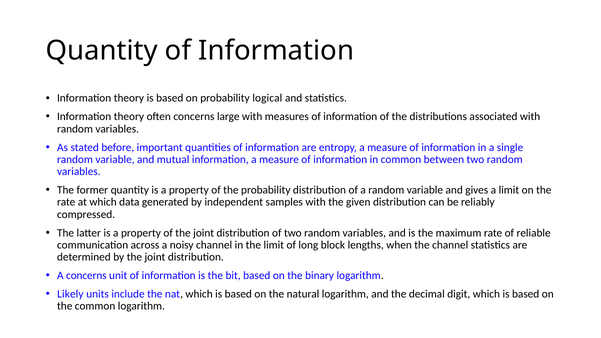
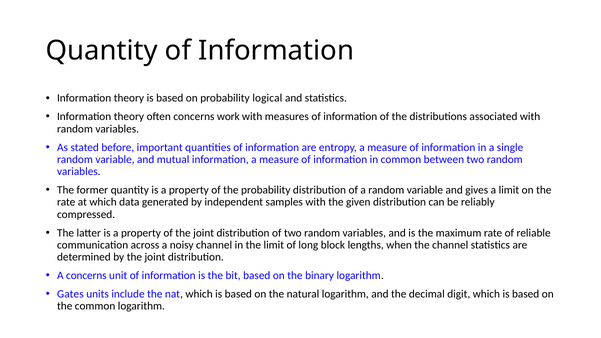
large: large -> work
Likely: Likely -> Gates
